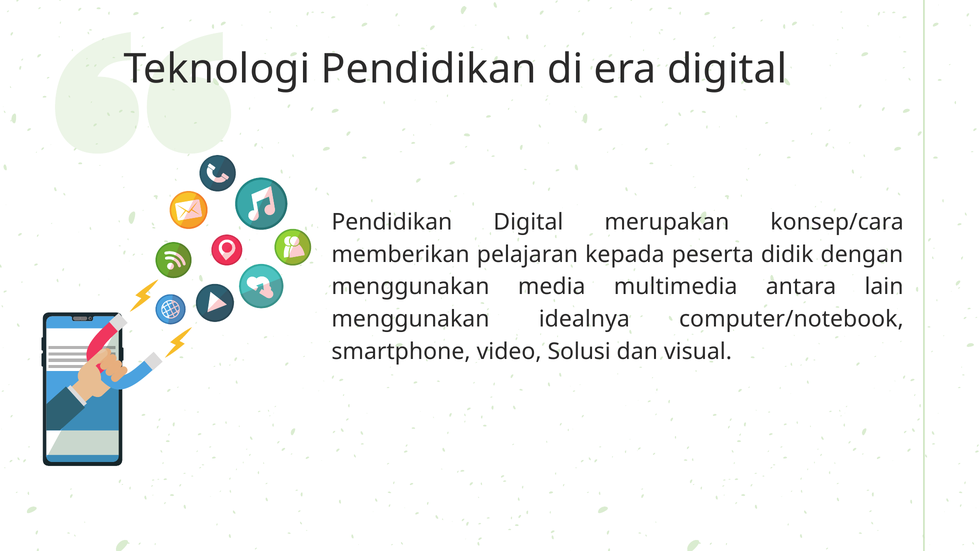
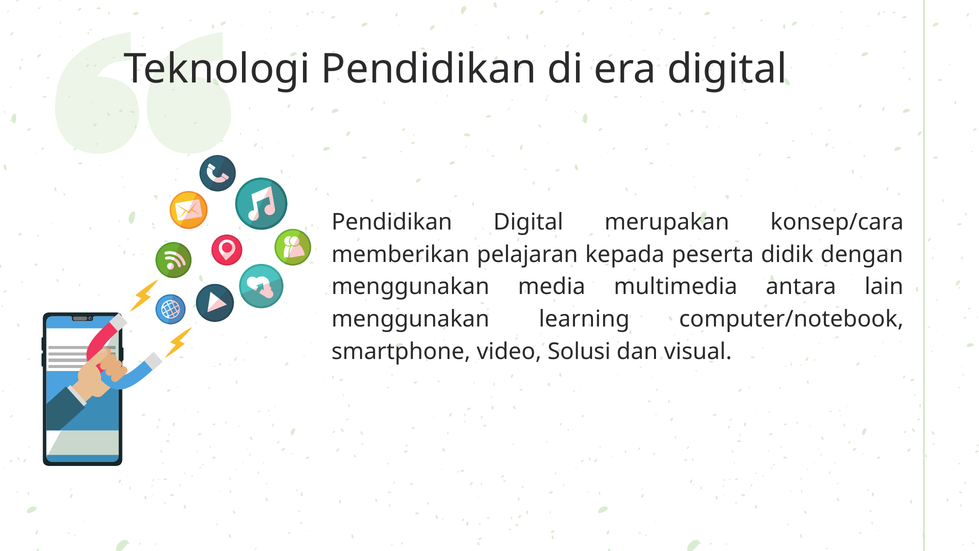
idealnya: idealnya -> learning
